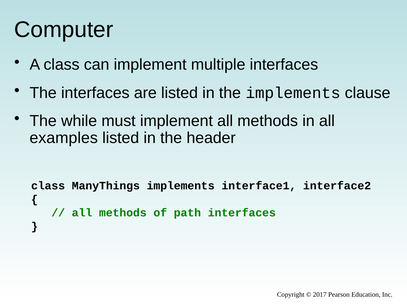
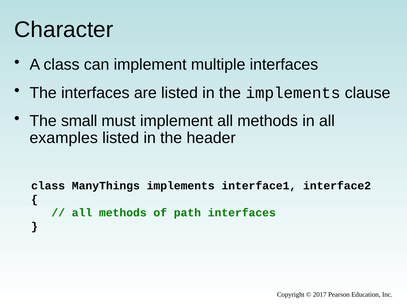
Computer: Computer -> Character
while: while -> small
